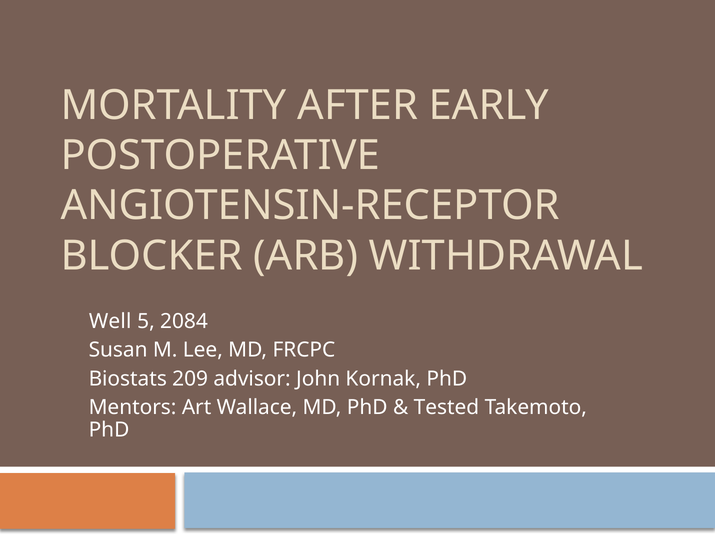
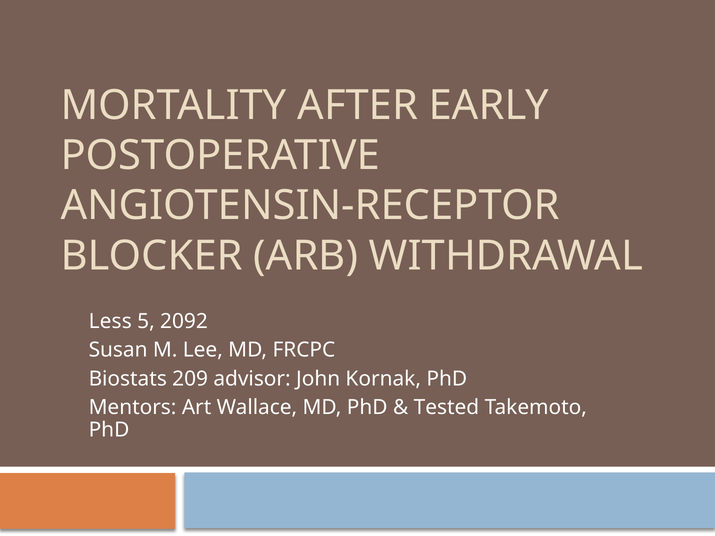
Well: Well -> Less
2084: 2084 -> 2092
